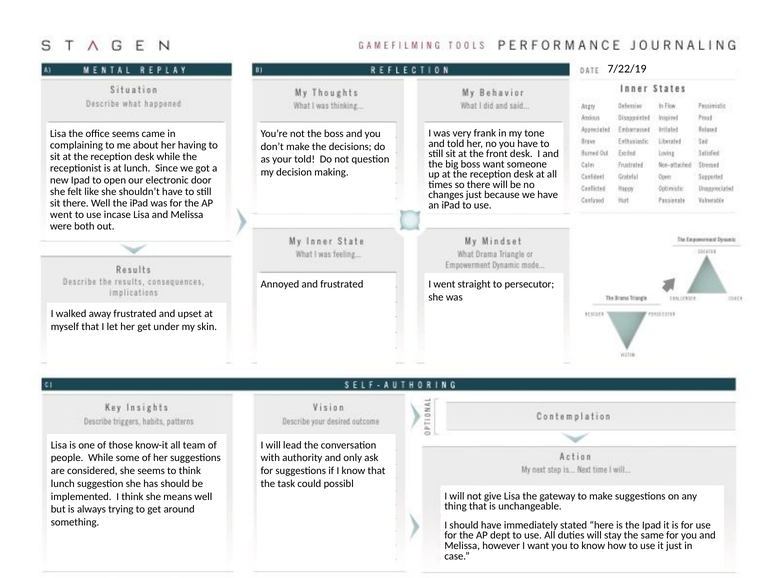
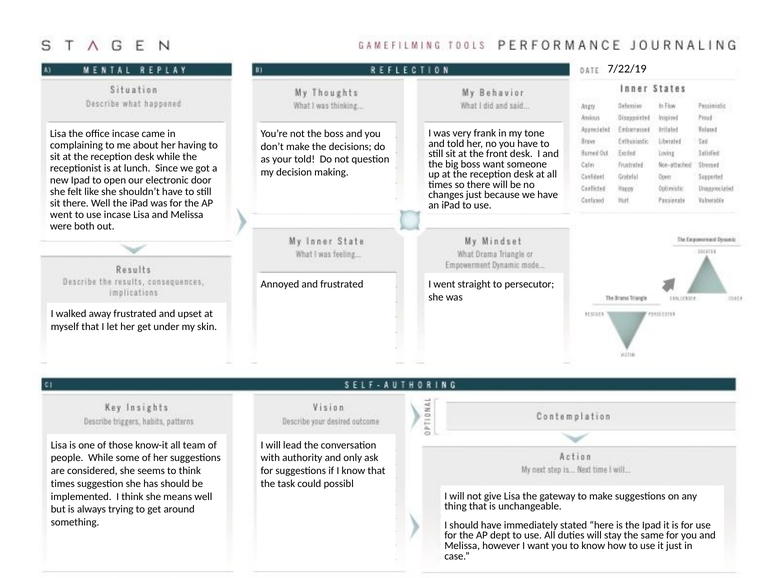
office seems: seems -> incase
lunch at (63, 484): lunch -> times
